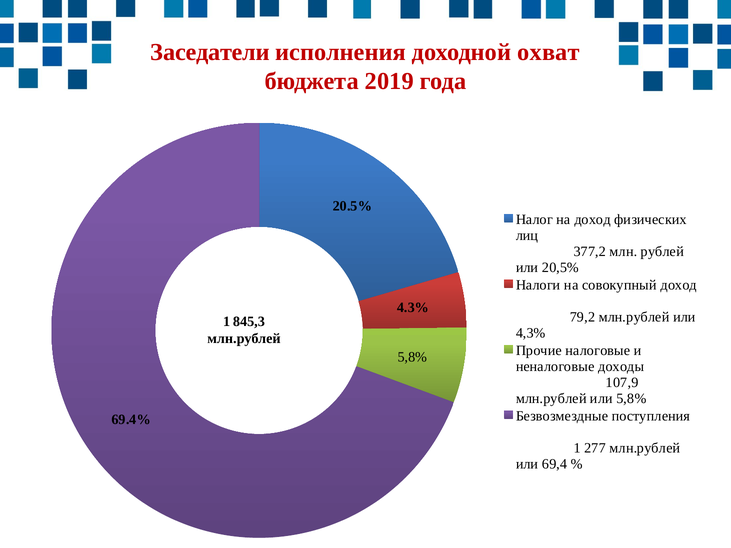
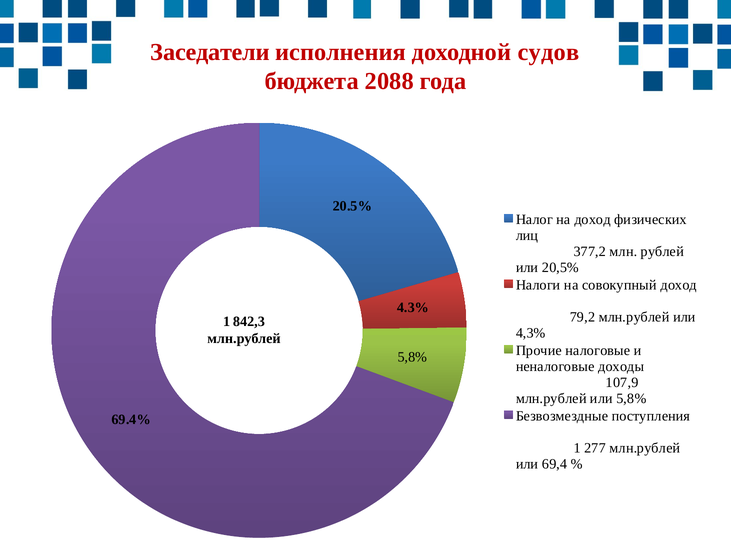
охват: охват -> судов
2019: 2019 -> 2088
845,3: 845,3 -> 842,3
